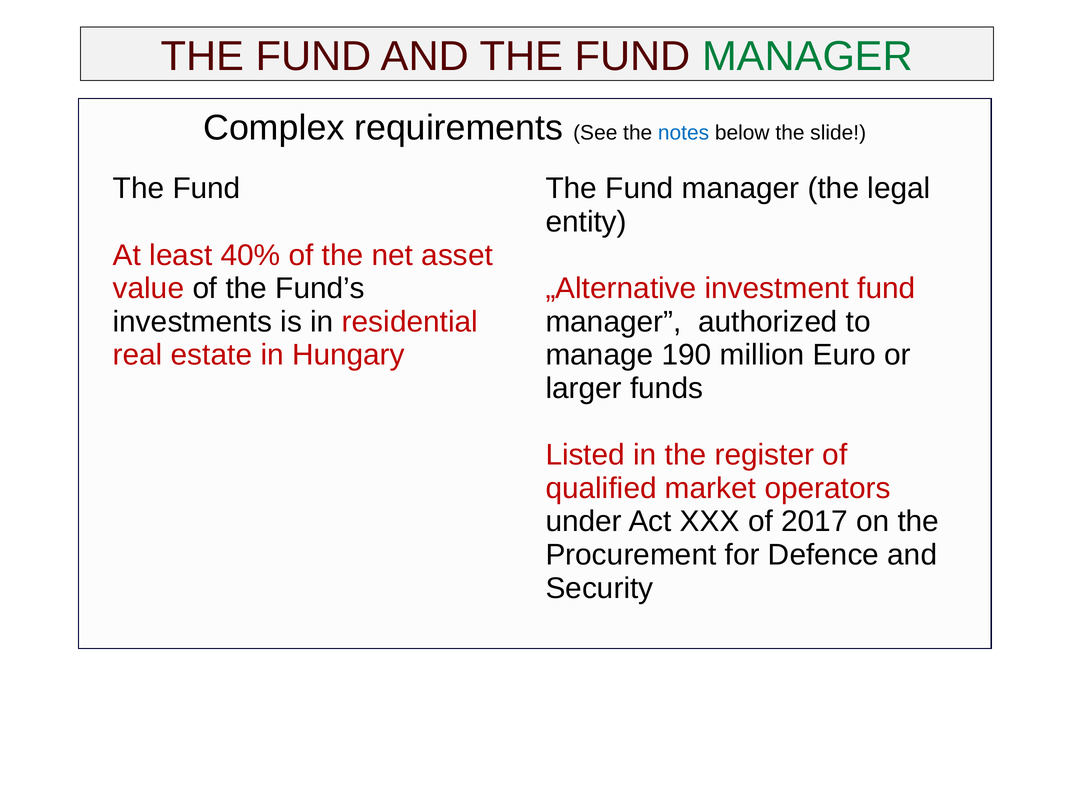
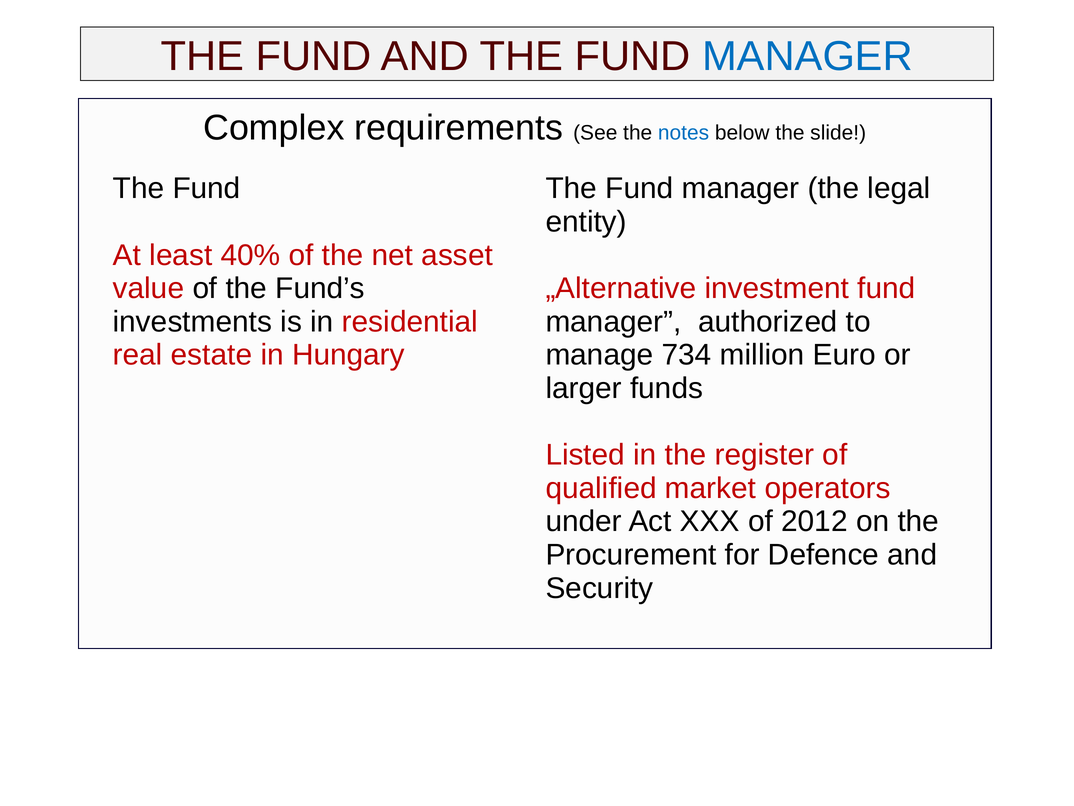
MANAGER at (808, 57) colour: green -> blue
190: 190 -> 734
2017: 2017 -> 2012
